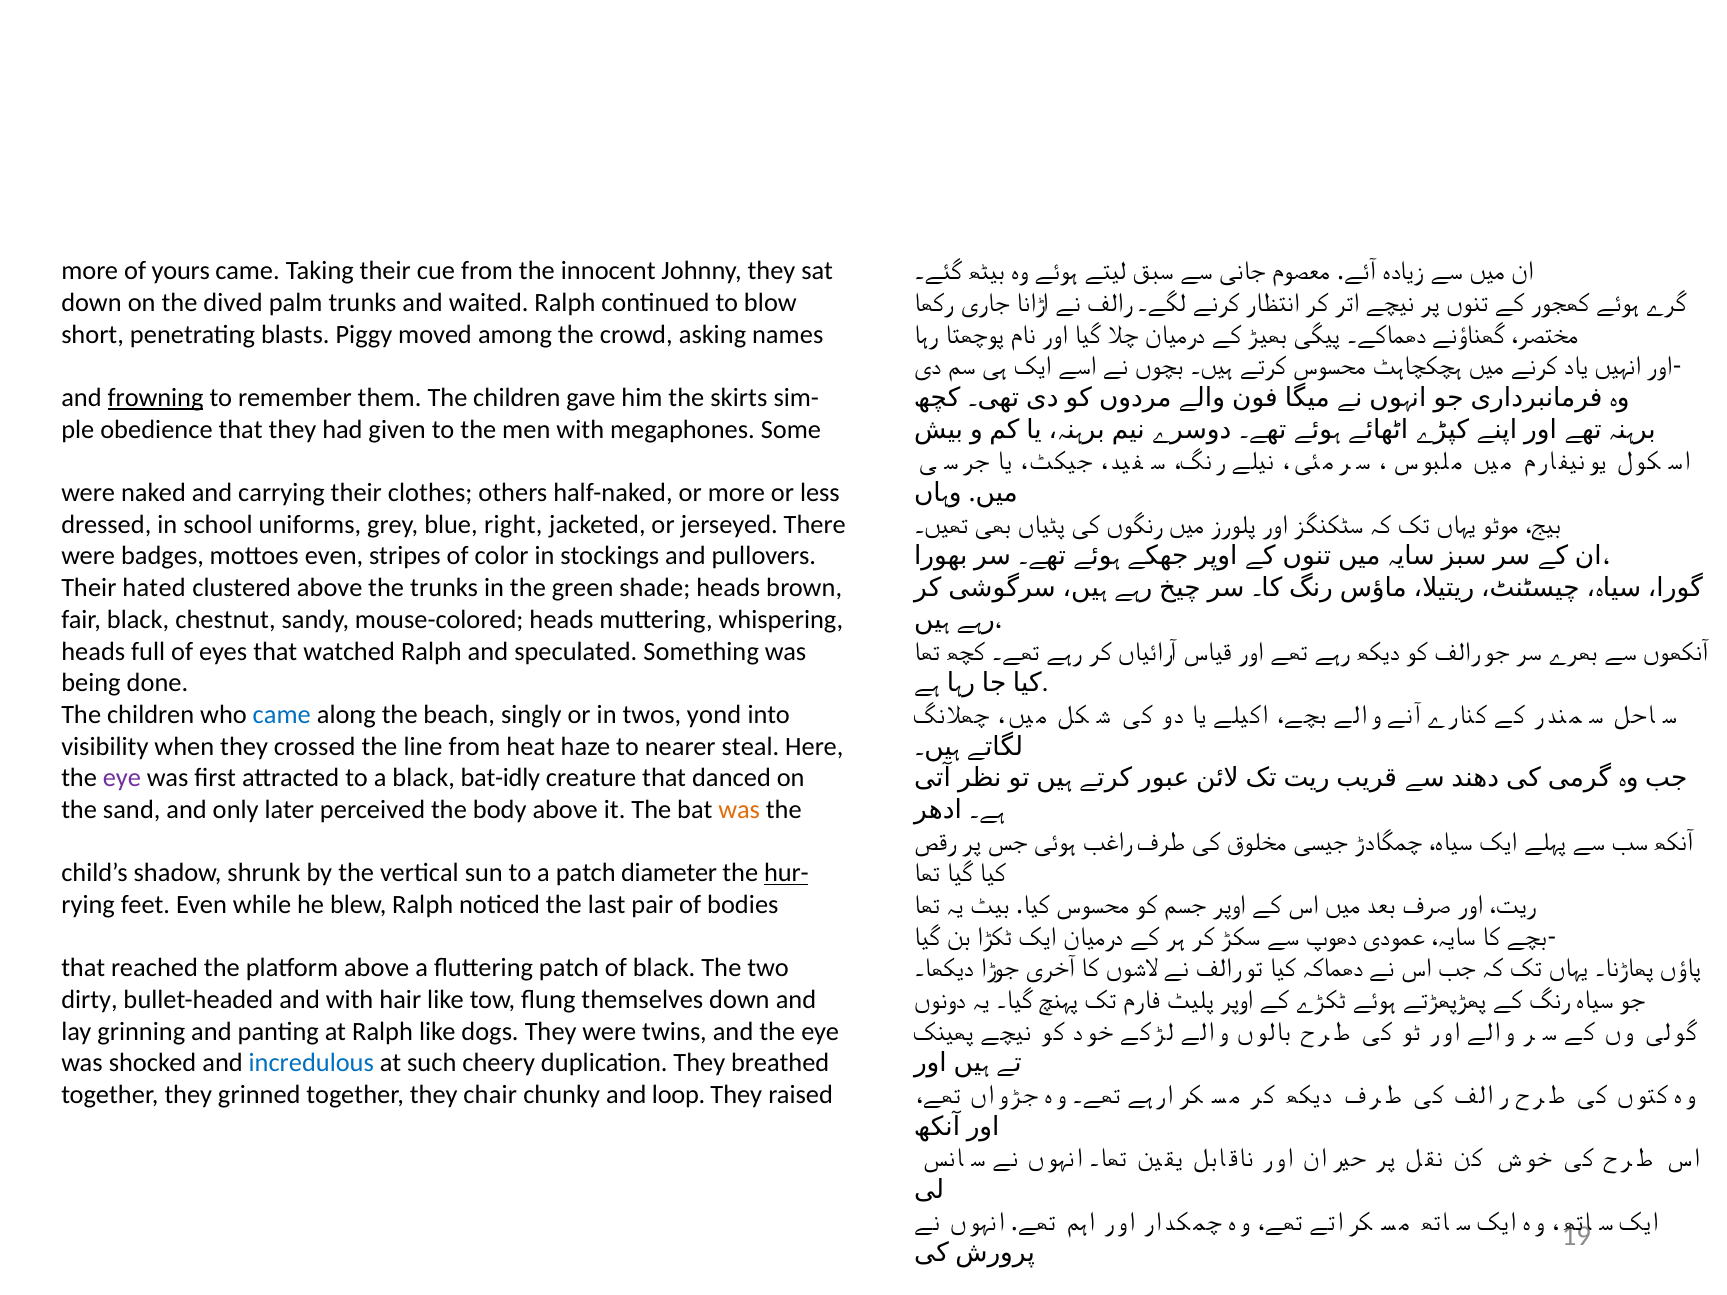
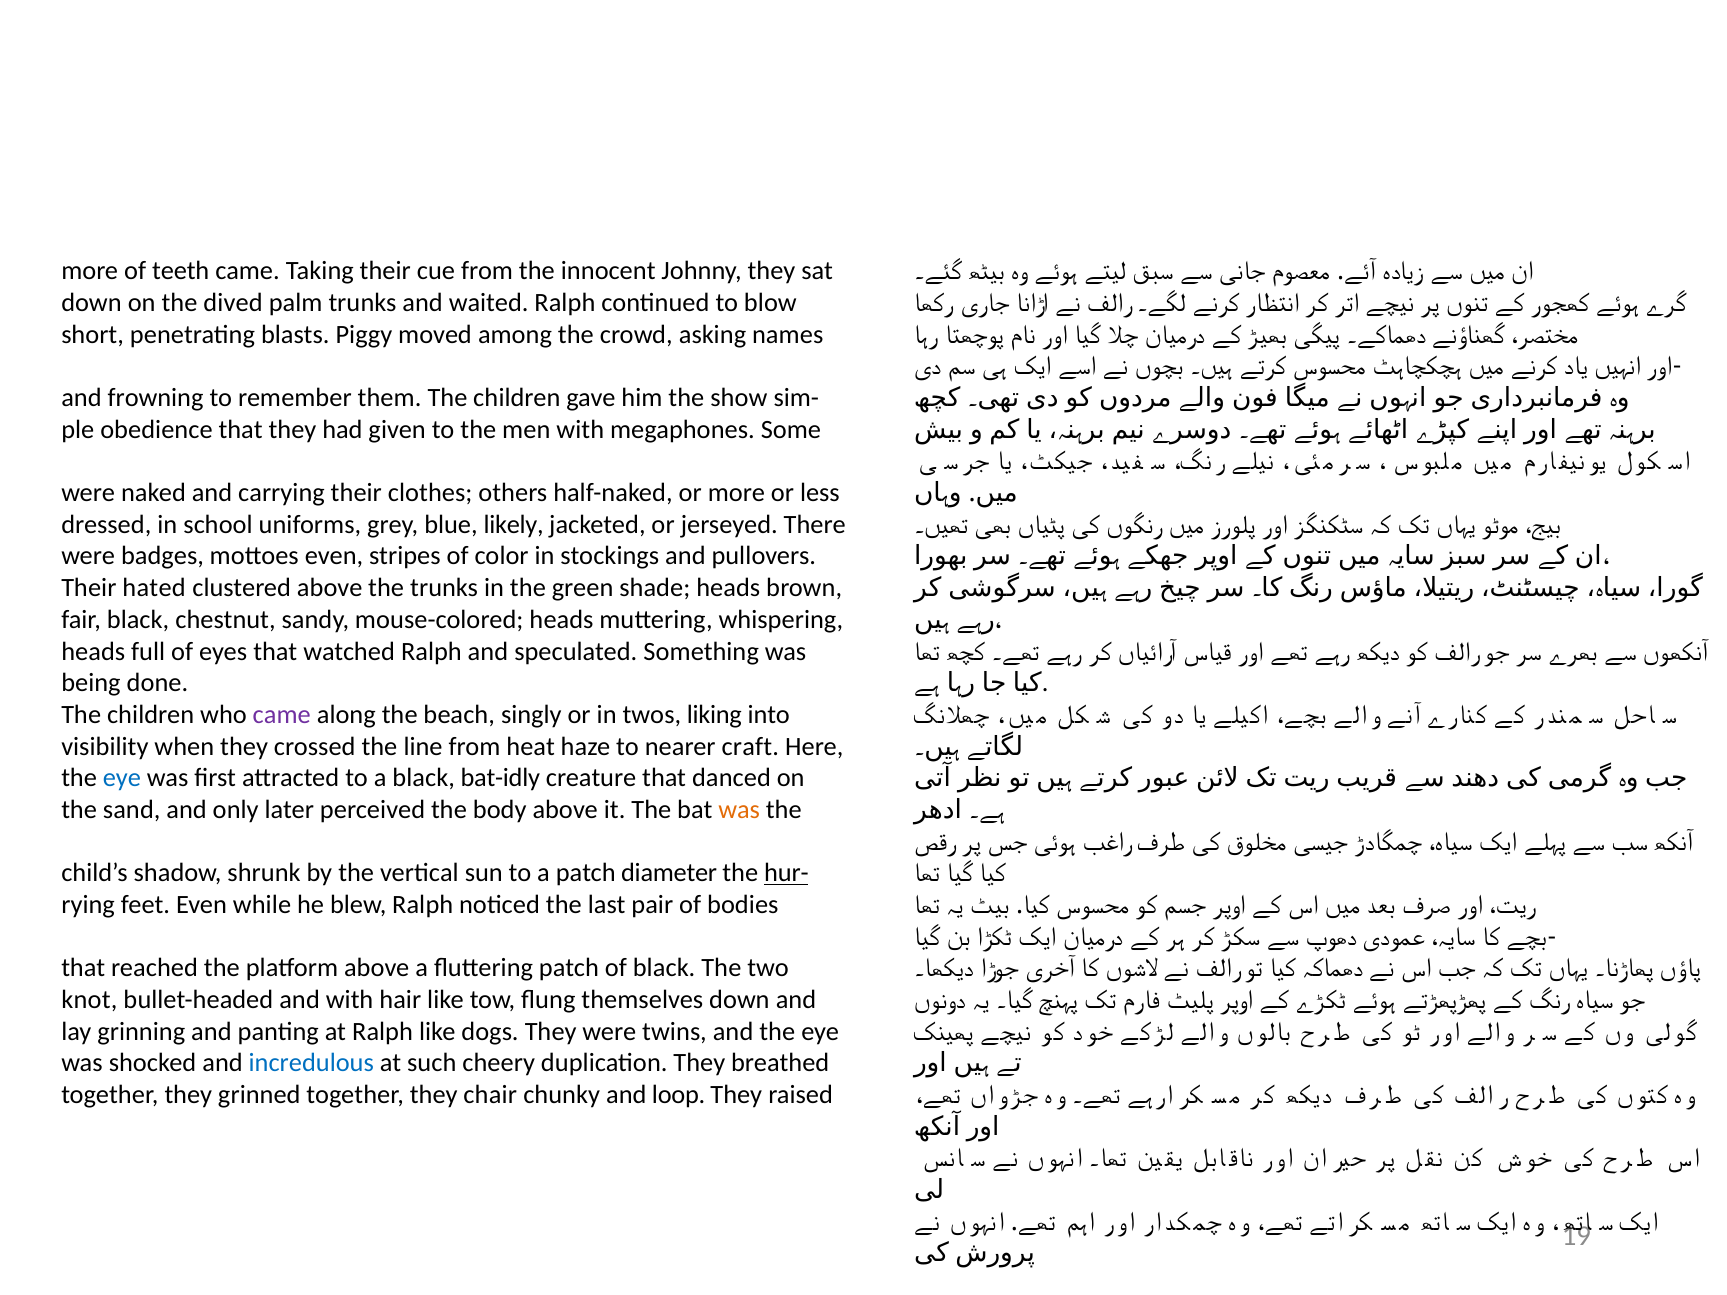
yours: yours -> teeth
frowning underline: present -> none
skirts: skirts -> show
right: right -> likely
came at (282, 715) colour: blue -> purple
yond: yond -> liking
steal: steal -> craft
eye at (122, 778) colour: purple -> blue
dirty: dirty -> knot
